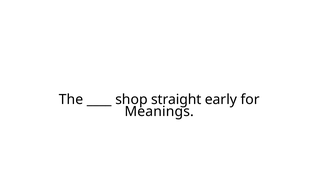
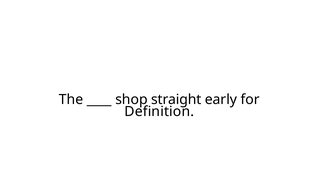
Meanings: Meanings -> Definition
